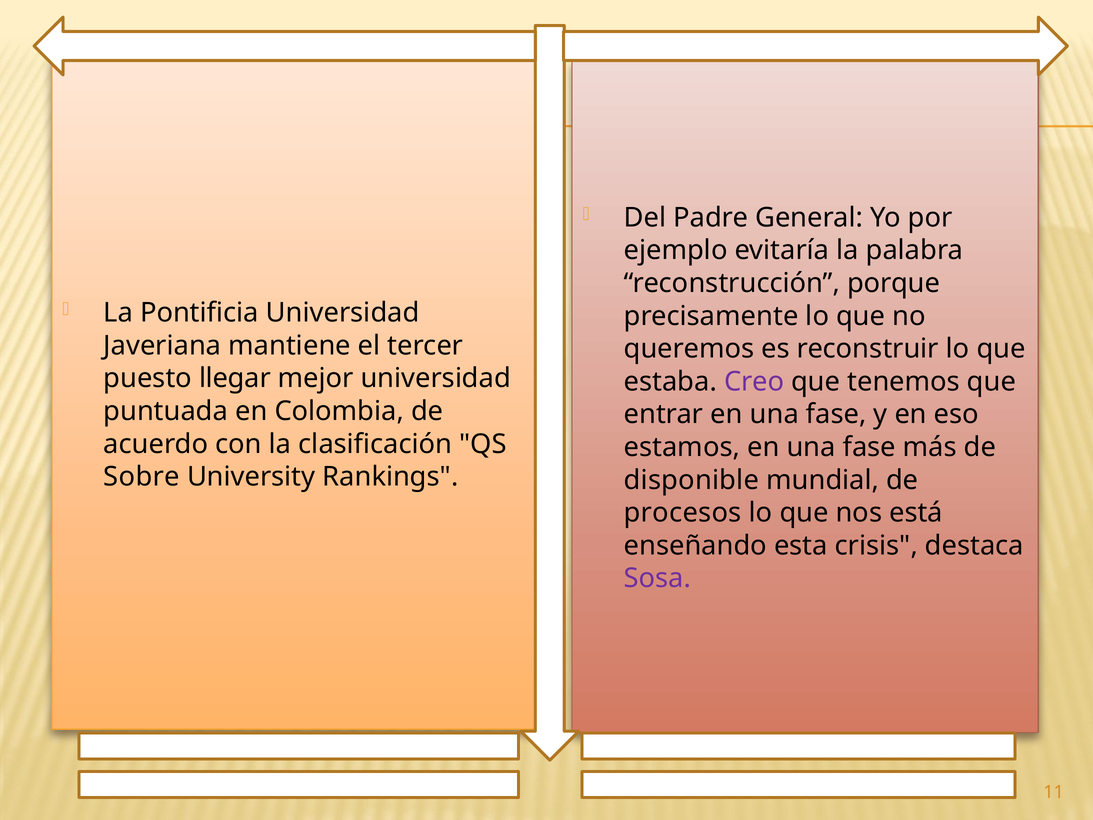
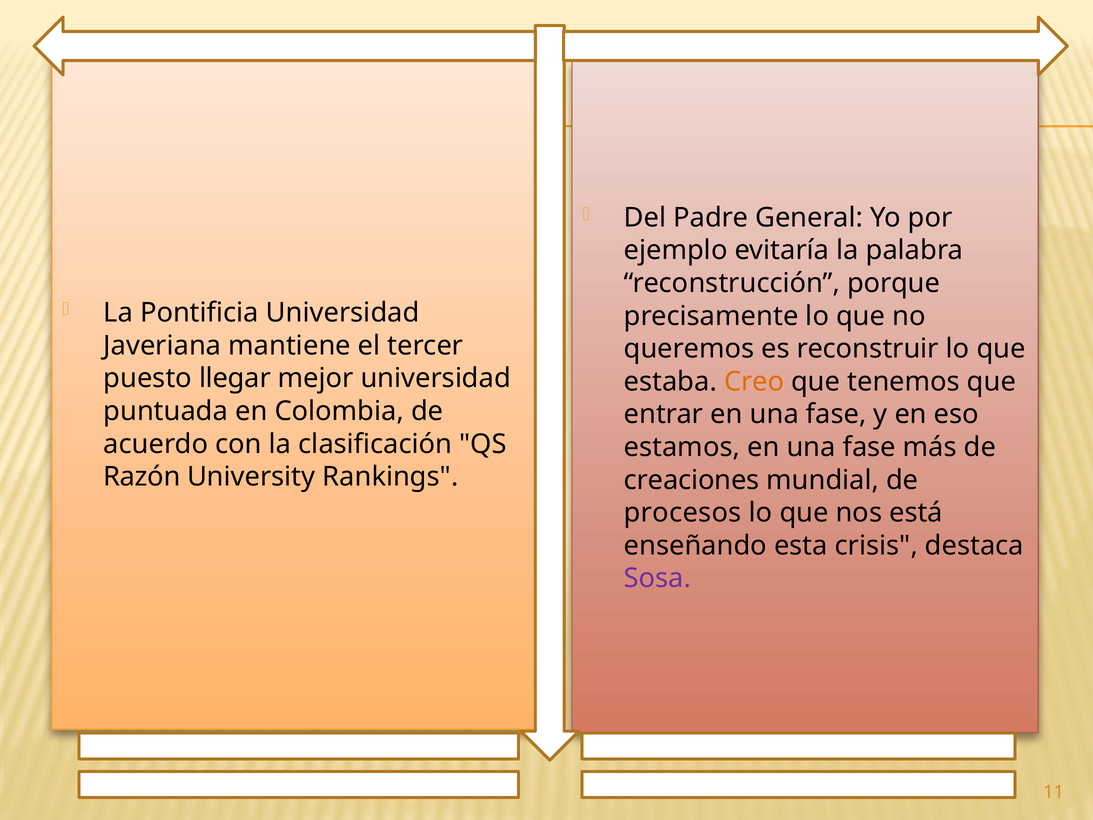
Creo colour: purple -> orange
Sobre: Sobre -> Razón
disponible: disponible -> creaciones
